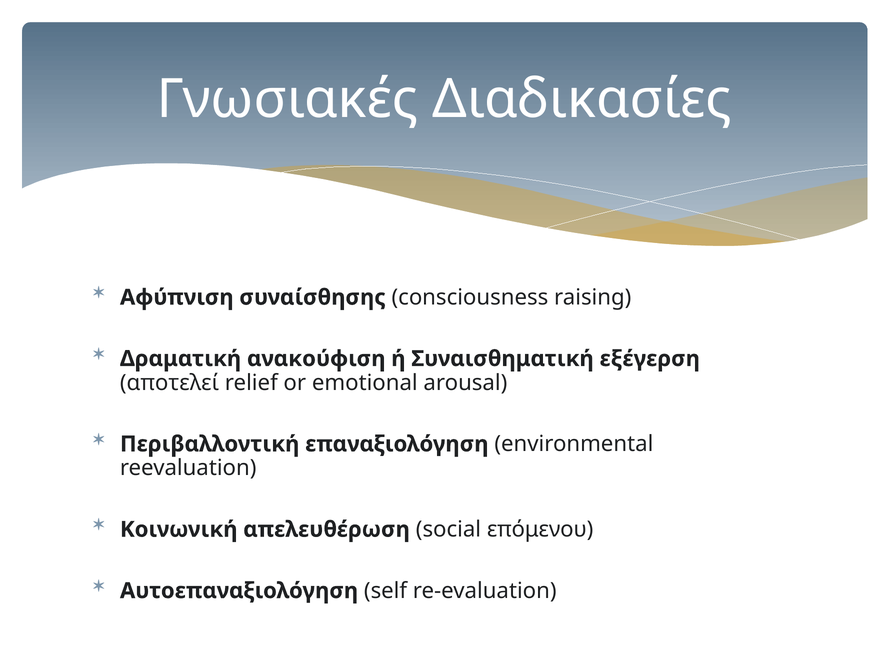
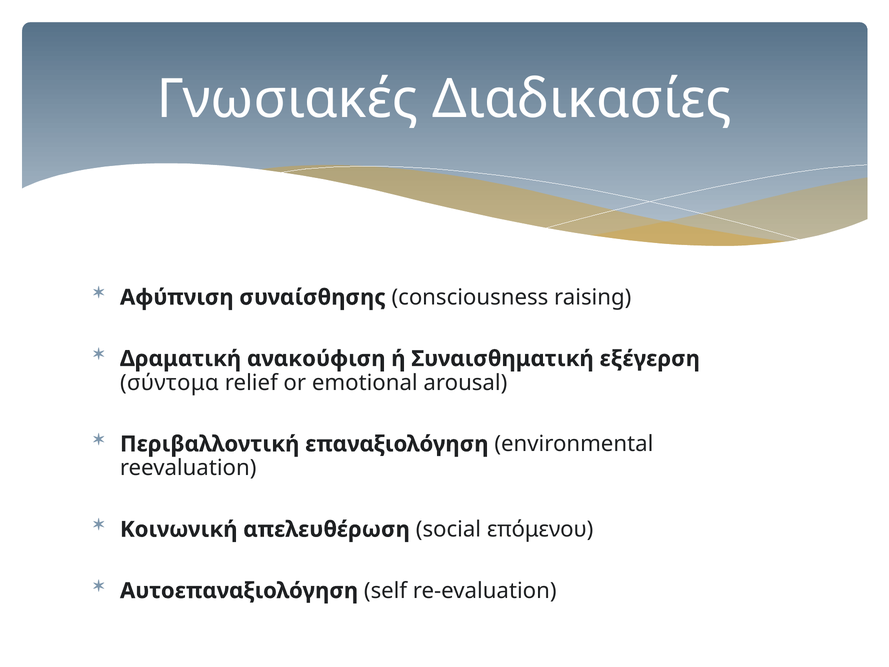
αποτελεί: αποτελεί -> σύντομα
